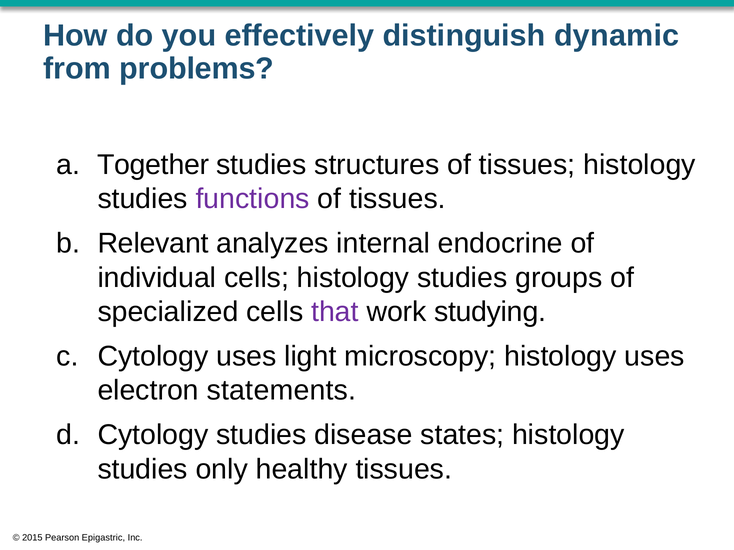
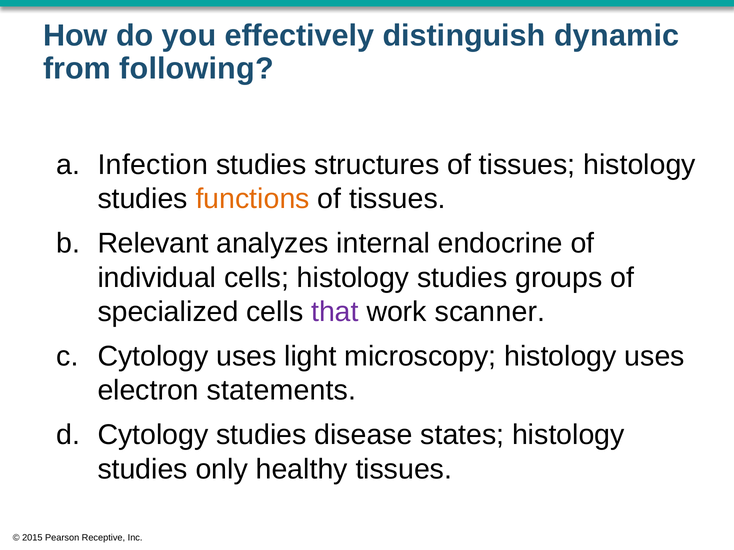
problems: problems -> following
Together: Together -> Infection
functions colour: purple -> orange
studying: studying -> scanner
Epigastric: Epigastric -> Receptive
